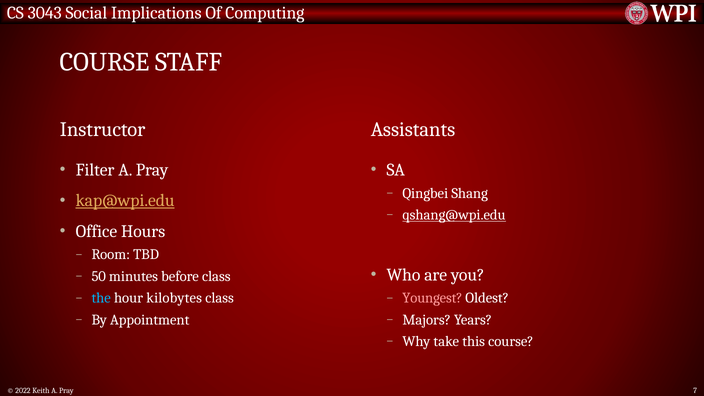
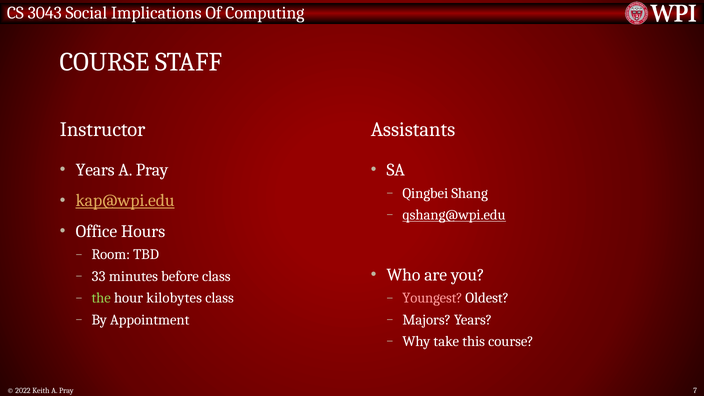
Filter at (95, 170): Filter -> Years
50: 50 -> 33
the colour: light blue -> light green
